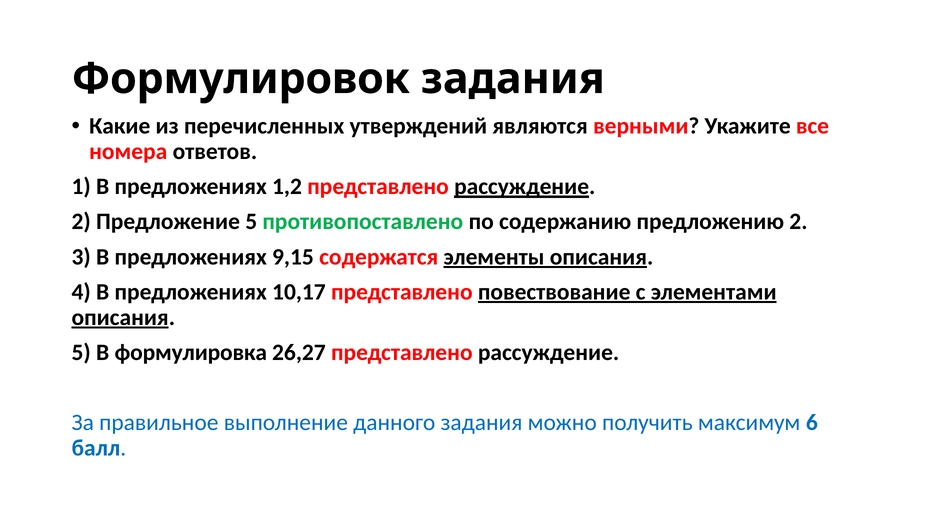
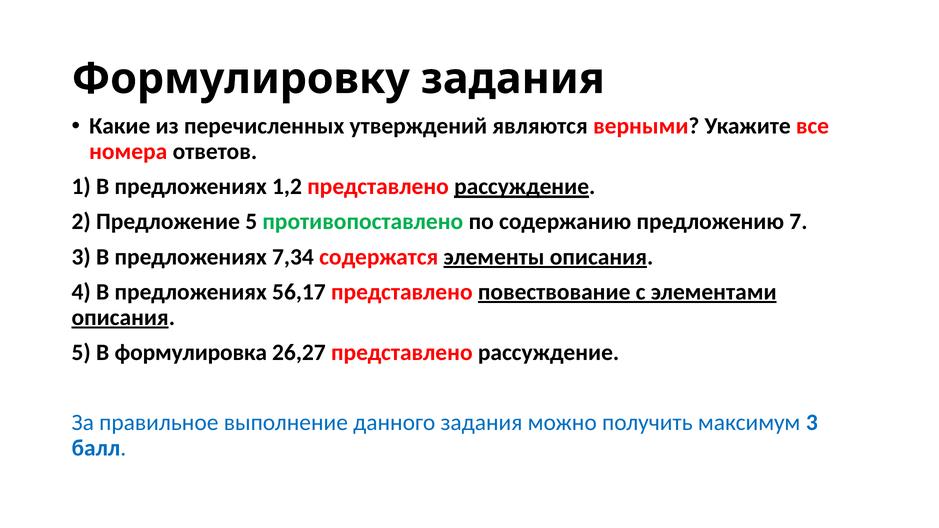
Формулировок: Формулировок -> Формулировку
предложению 2: 2 -> 7
9,15: 9,15 -> 7,34
10,17: 10,17 -> 56,17
максимум 6: 6 -> 3
